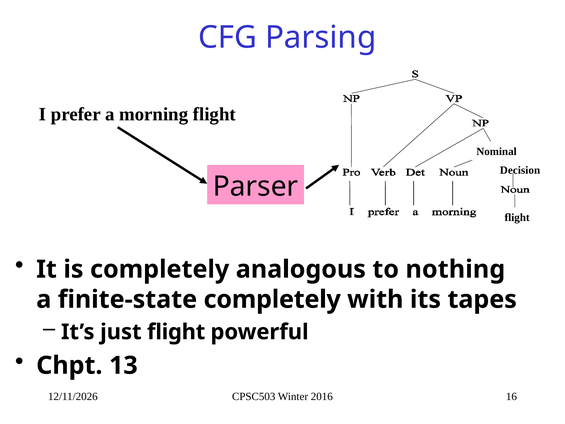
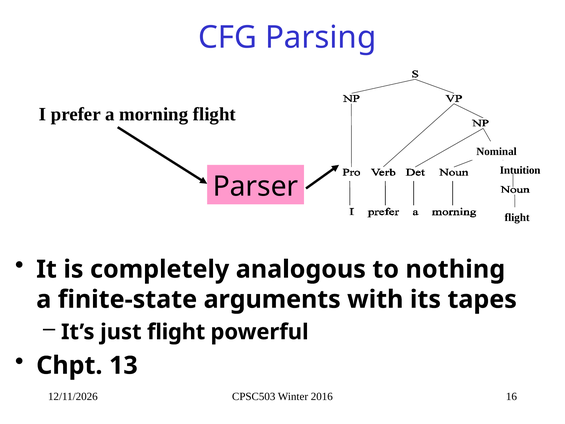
Decision: Decision -> Intuition
finite-state completely: completely -> arguments
